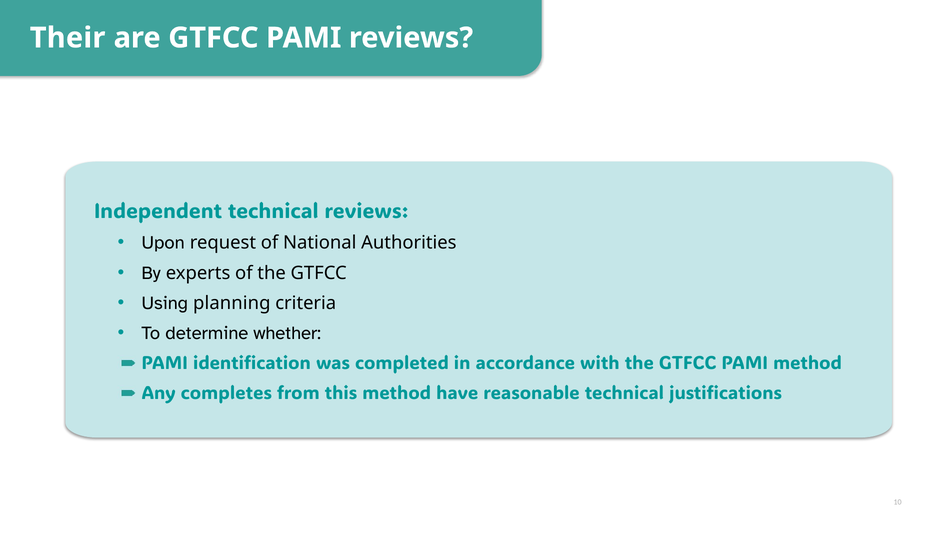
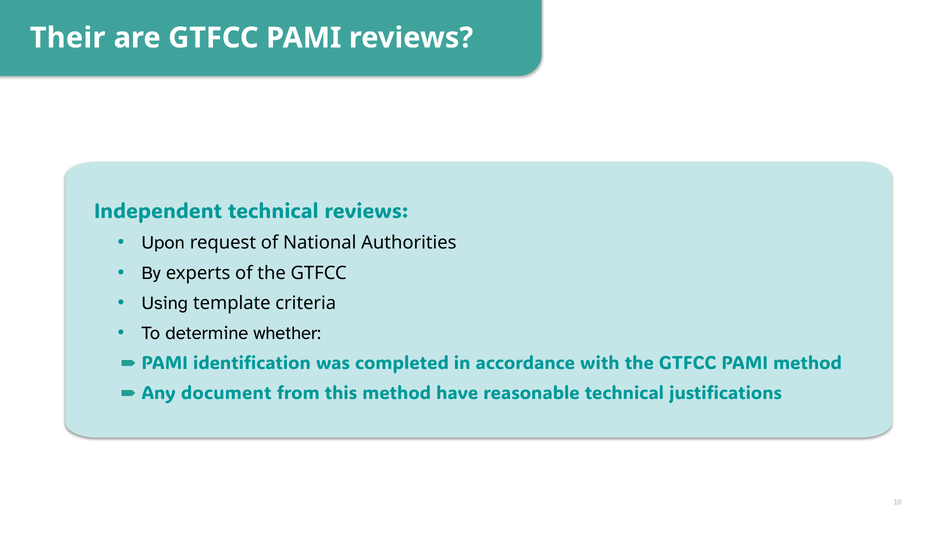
planning: planning -> template
completes: completes -> document
